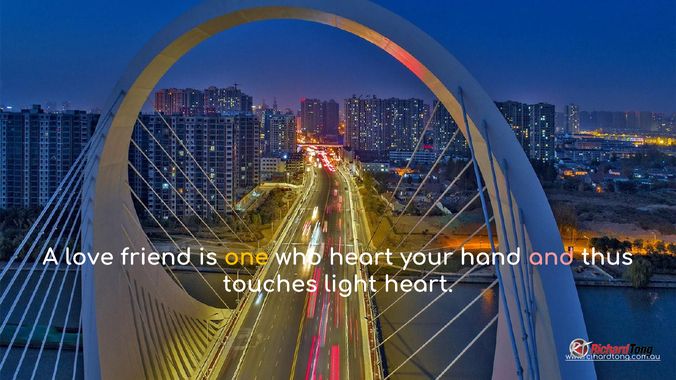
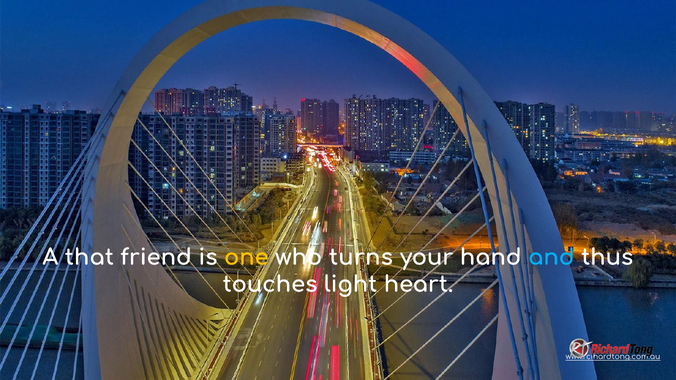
love: love -> that
who heart: heart -> turns
and colour: pink -> light blue
